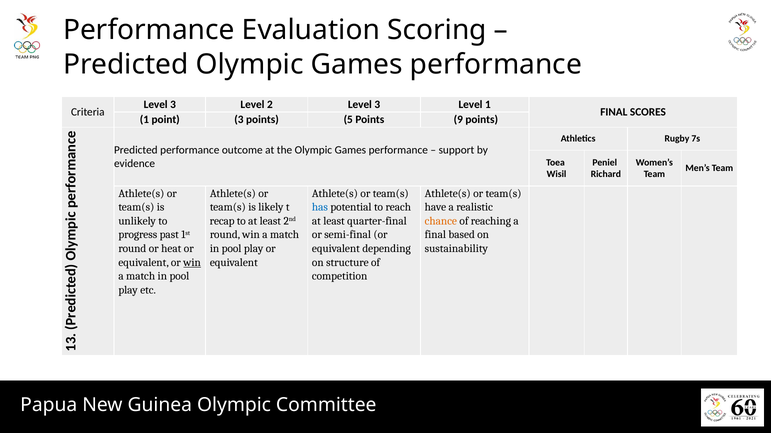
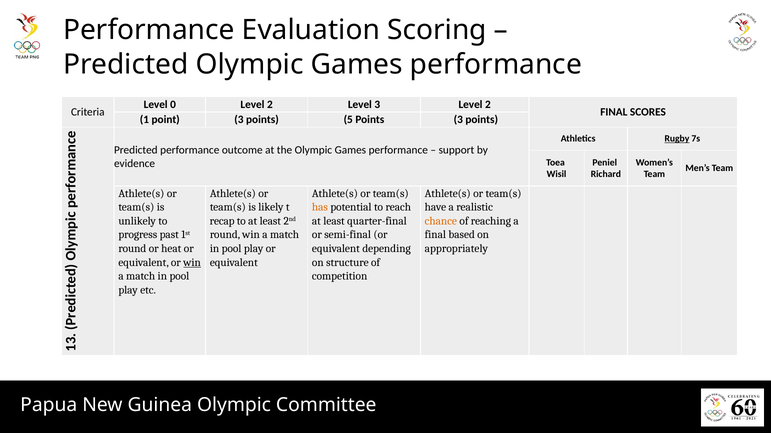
3 at (173, 105): 3 -> 0
3 Level 1: 1 -> 2
Points 9: 9 -> 3
Rugby underline: none -> present
has colour: blue -> orange
sustainability: sustainability -> appropriately
